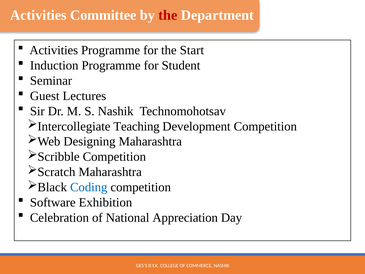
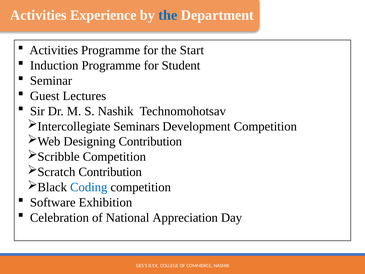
Committee: Committee -> Experience
the at (168, 15) colour: red -> blue
Teaching: Teaching -> Seminars
Designing Maharashtra: Maharashtra -> Contribution
Maharashtra at (110, 172): Maharashtra -> Contribution
